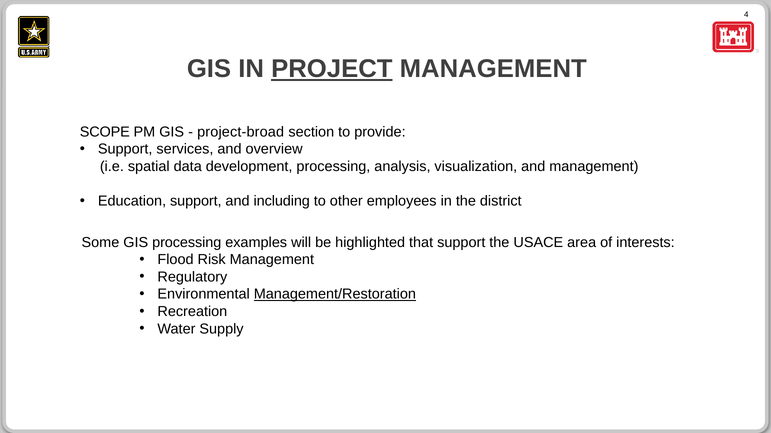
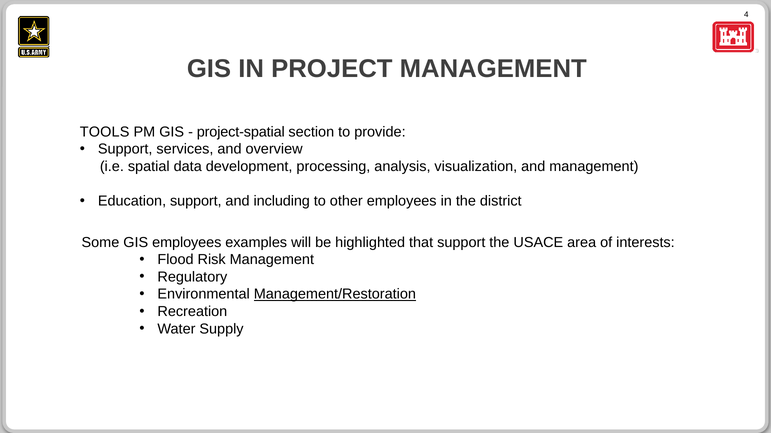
PROJECT underline: present -> none
SCOPE: SCOPE -> TOOLS
project-broad: project-broad -> project-spatial
GIS processing: processing -> employees
